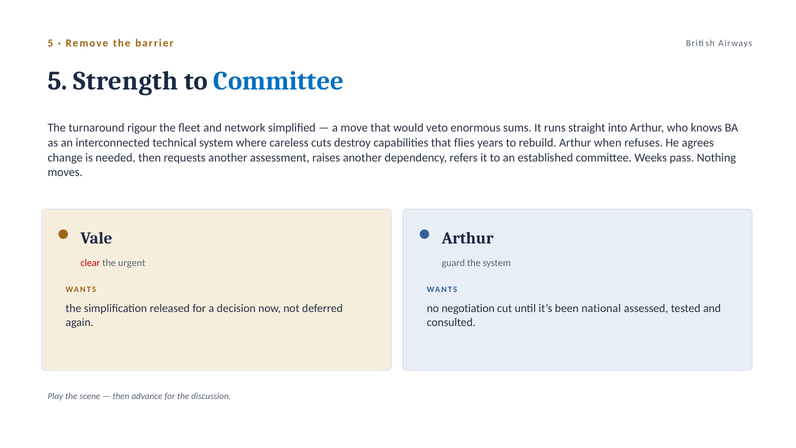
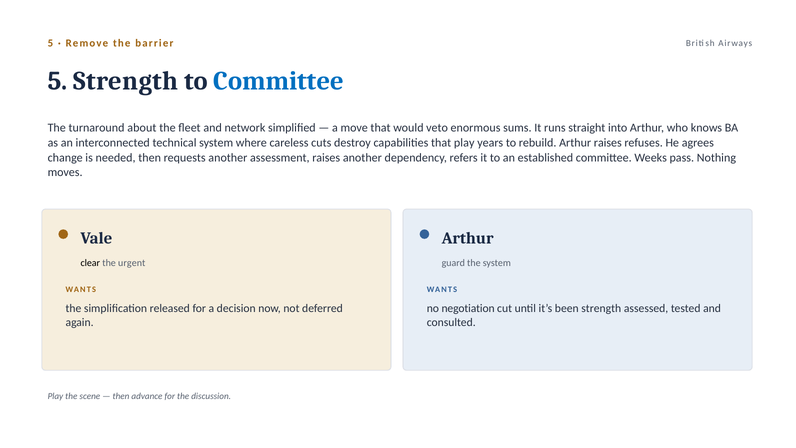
rigour: rigour -> about
that flies: flies -> play
Arthur when: when -> raises
clear colour: red -> black
been national: national -> strength
